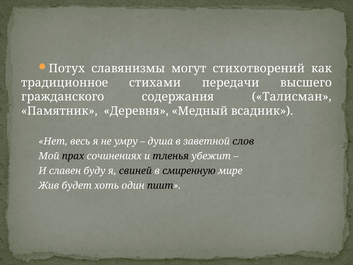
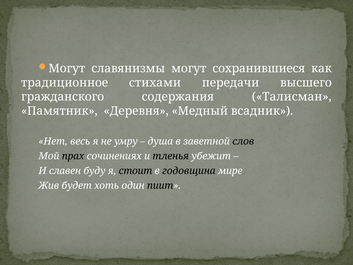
Потух at (67, 68): Потух -> Могут
стихотворений: стихотворений -> сохранившиеся
свиней: свиней -> стоит
смиренную: смиренную -> годовщина
